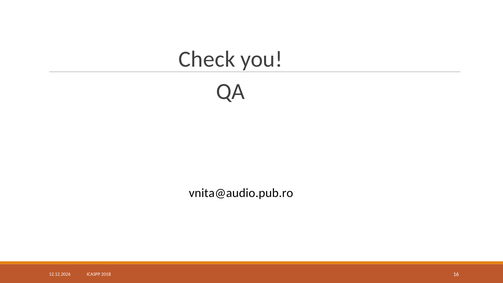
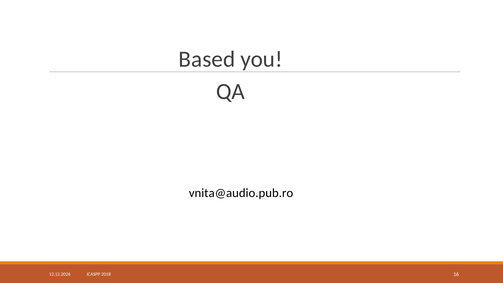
Check: Check -> Based
